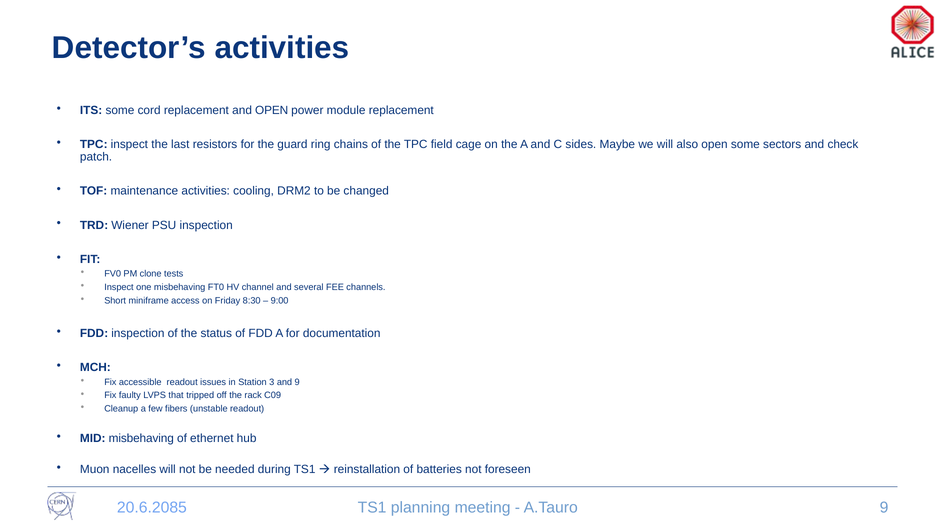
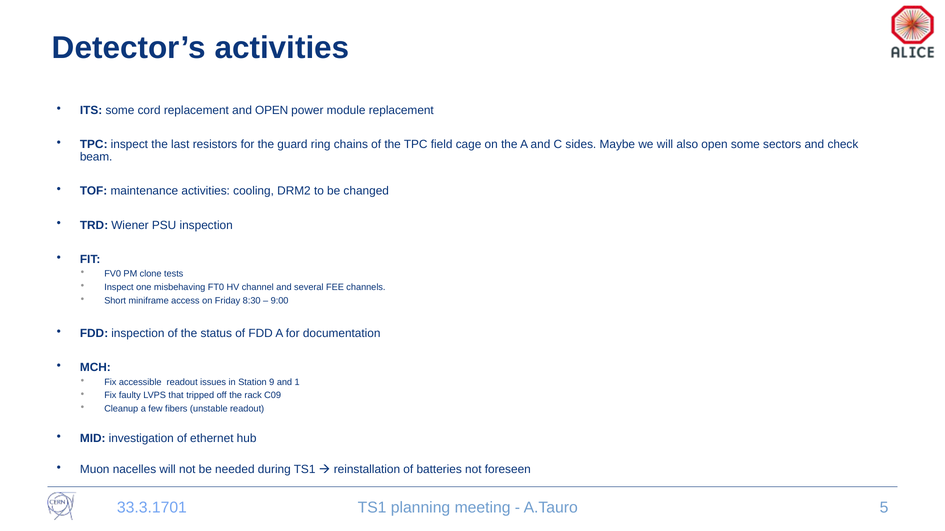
patch: patch -> beam
3: 3 -> 9
and 9: 9 -> 1
MID misbehaving: misbehaving -> investigation
20.6.2085: 20.6.2085 -> 33.3.1701
A.Tauro 9: 9 -> 5
